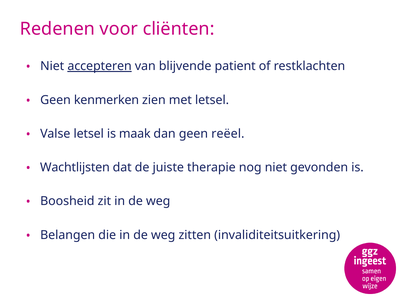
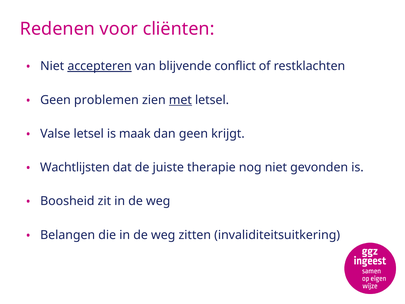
patient: patient -> conflict
kenmerken: kenmerken -> problemen
met underline: none -> present
reëel: reëel -> krijgt
